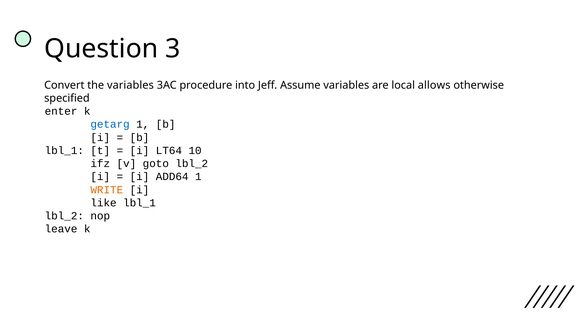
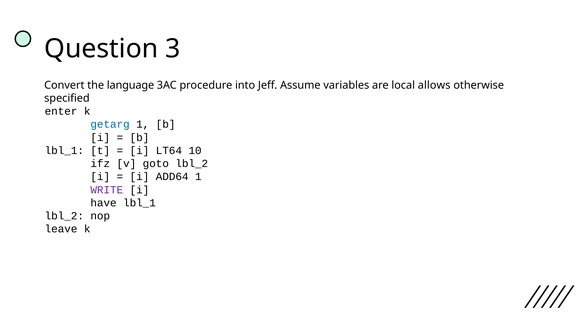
the variables: variables -> language
WRITE colour: orange -> purple
like: like -> have
